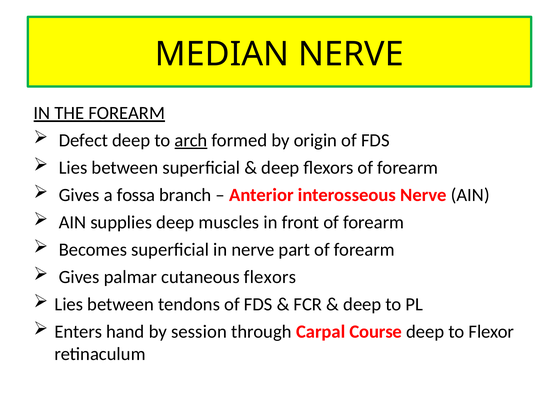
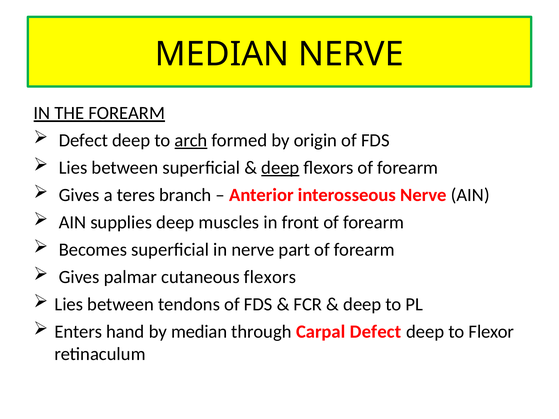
deep at (280, 168) underline: none -> present
fossa: fossa -> teres
by session: session -> median
Carpal Course: Course -> Defect
